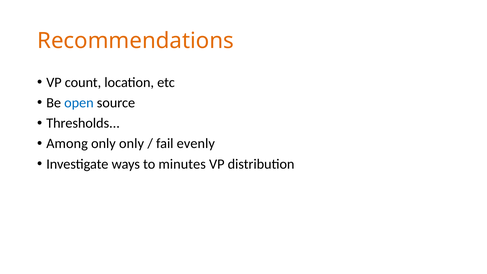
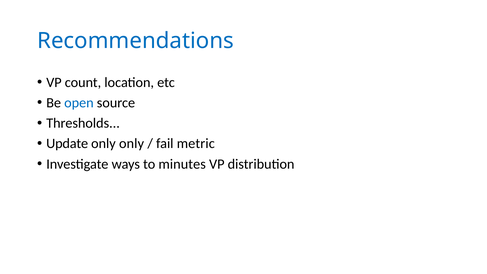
Recommendations colour: orange -> blue
Among: Among -> Update
evenly: evenly -> metric
